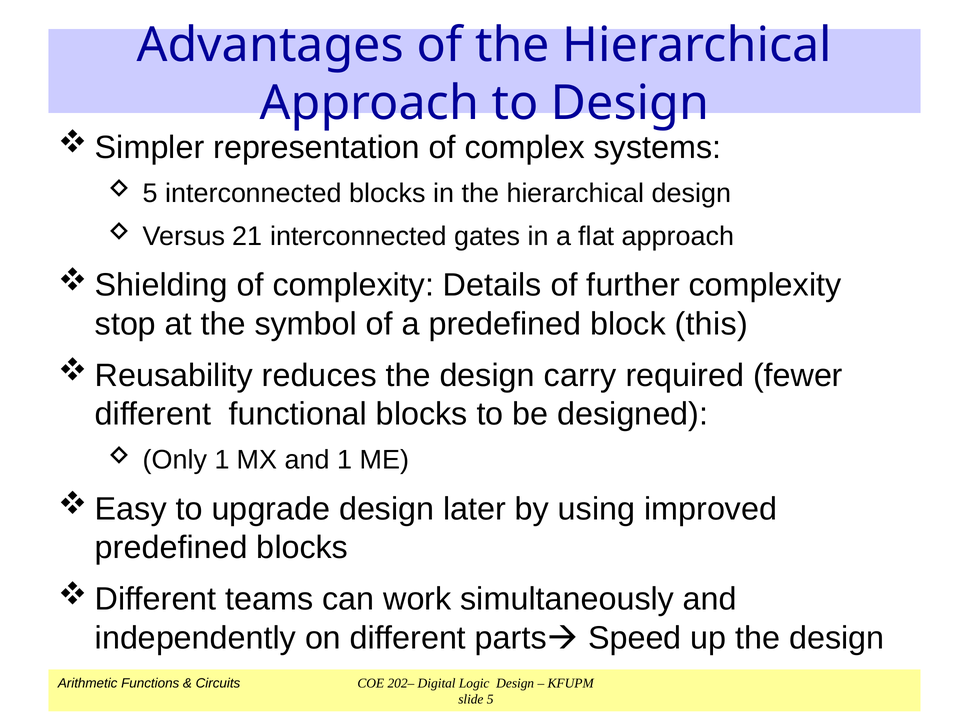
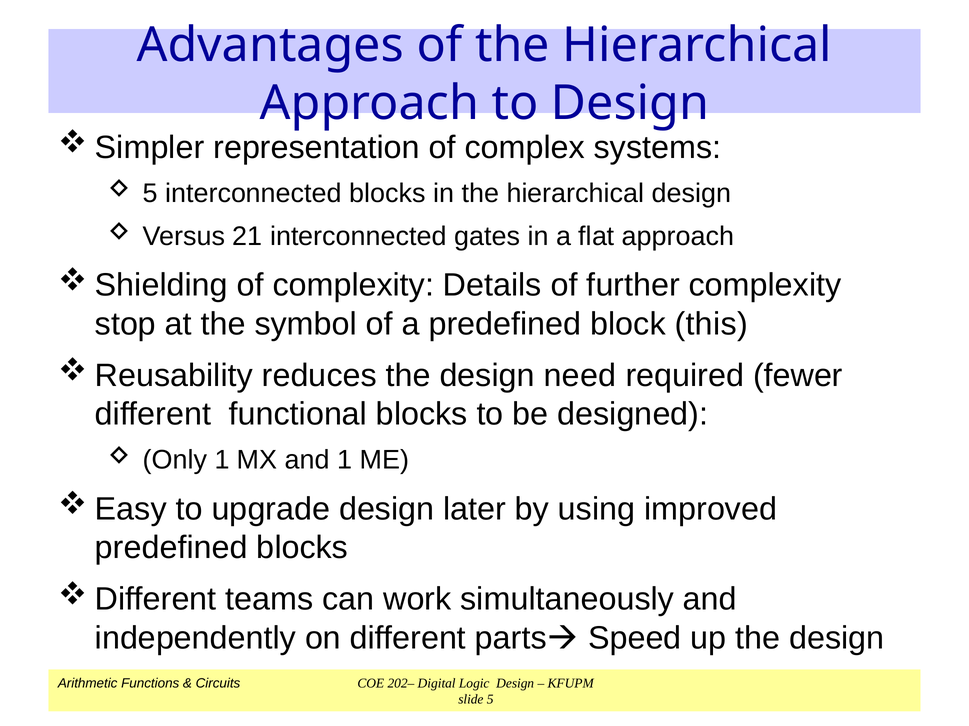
carry: carry -> need
